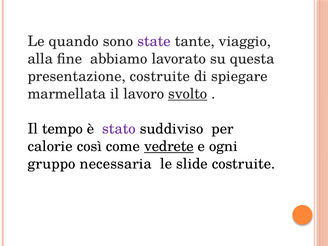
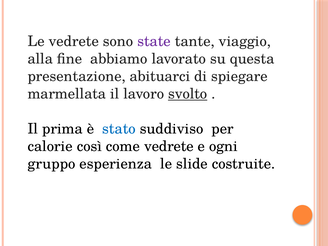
Le quando: quando -> vedrete
presentazione costruite: costruite -> abituarci
tempo: tempo -> prima
stato colour: purple -> blue
vedrete at (169, 146) underline: present -> none
necessaria: necessaria -> esperienza
